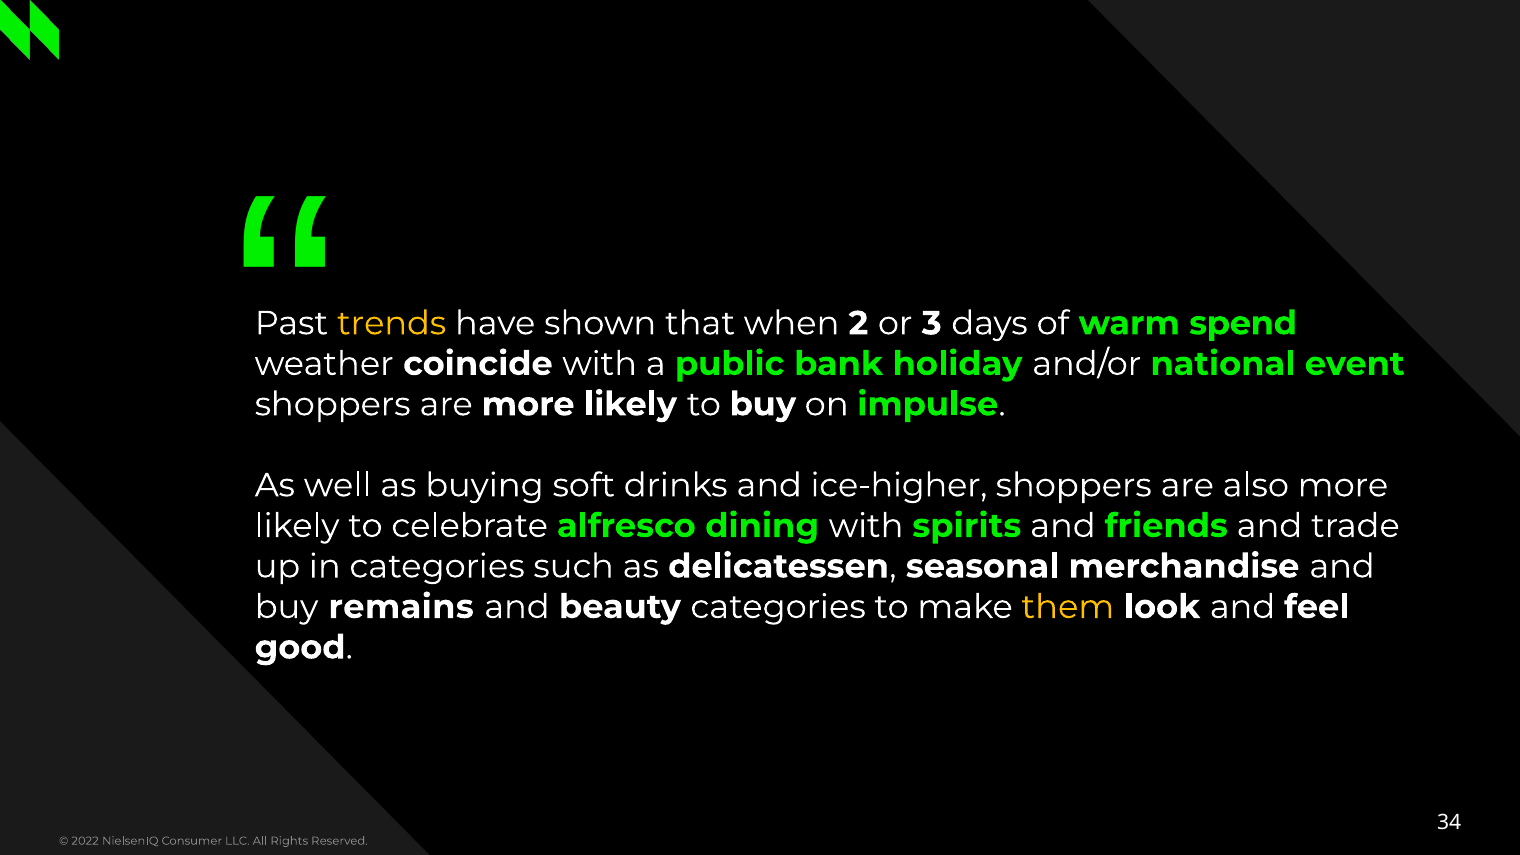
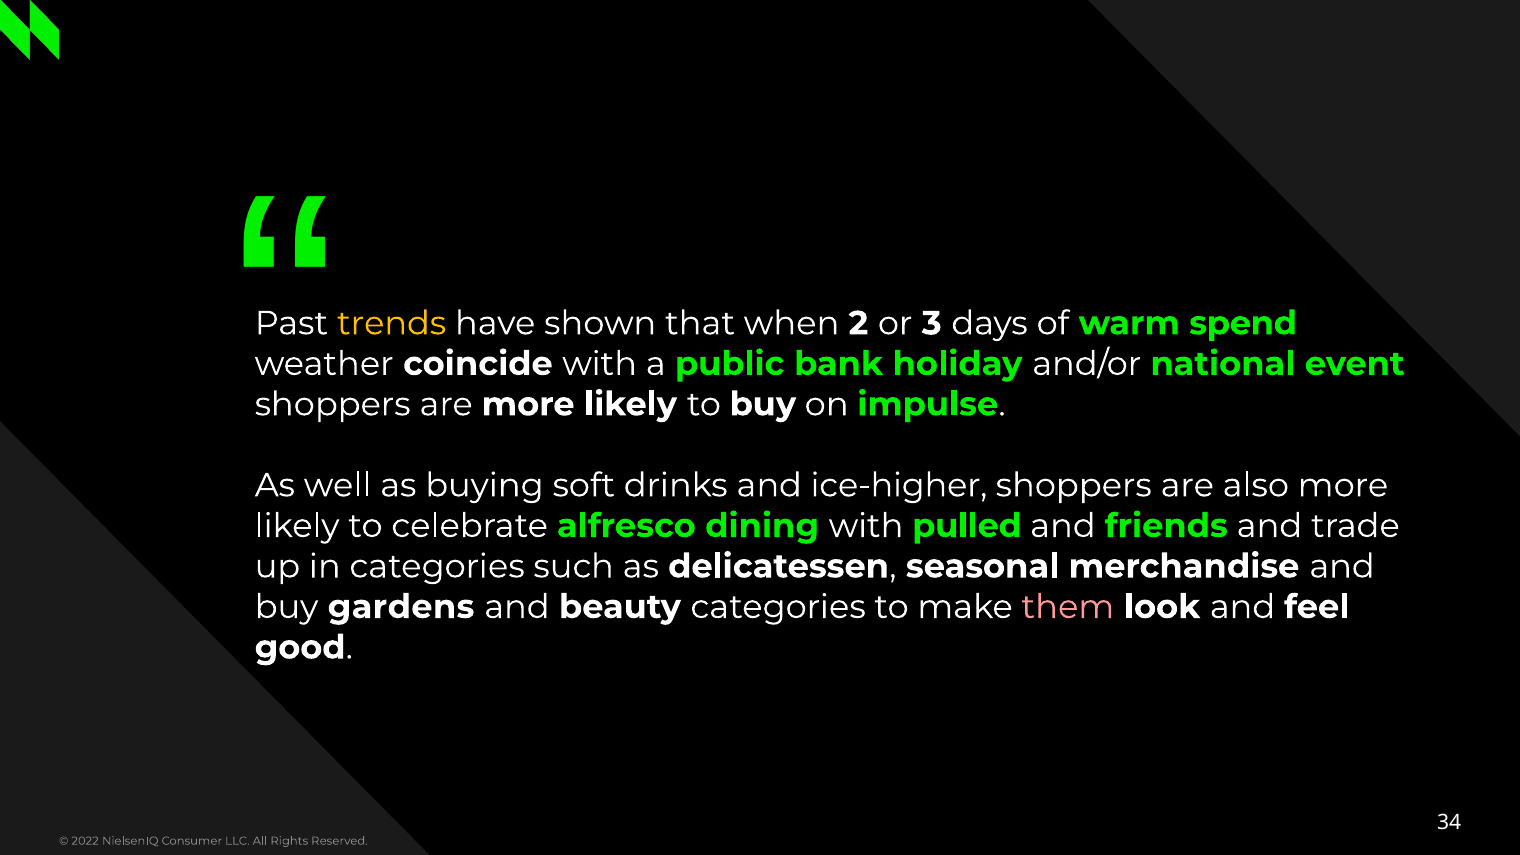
spirits: spirits -> pulled
remains: remains -> gardens
them colour: yellow -> pink
